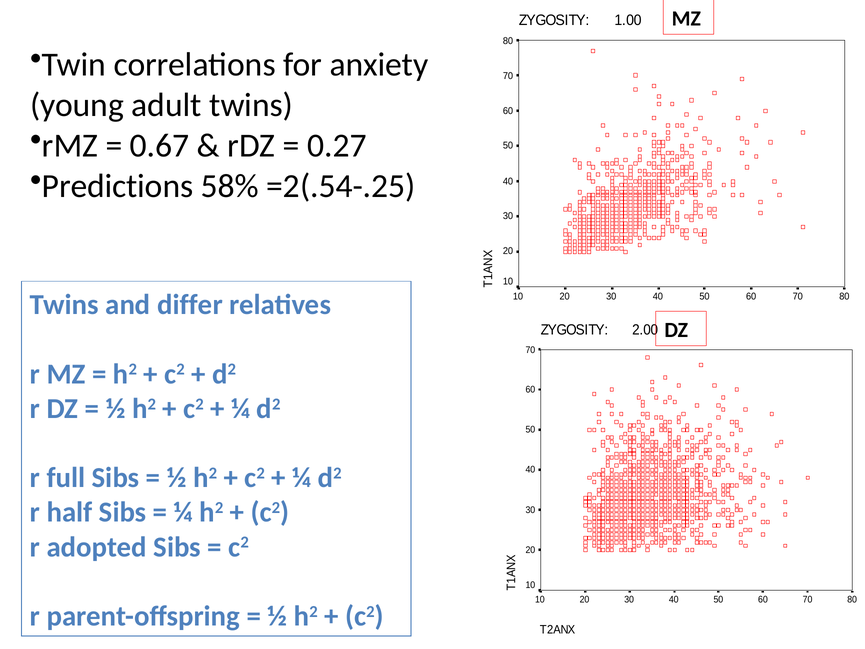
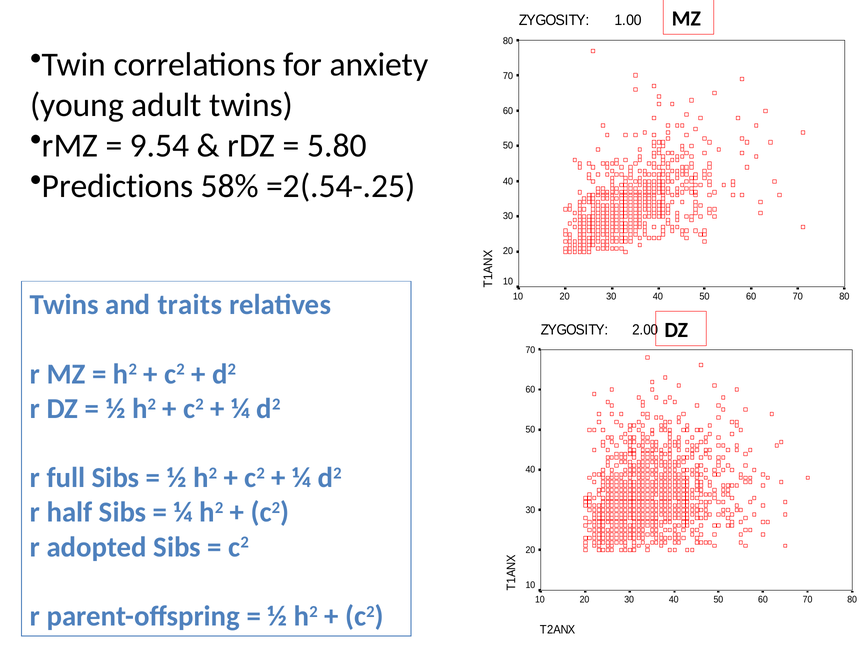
0.67: 0.67 -> 9.54
0.27: 0.27 -> 5.80
differ: differ -> traits
